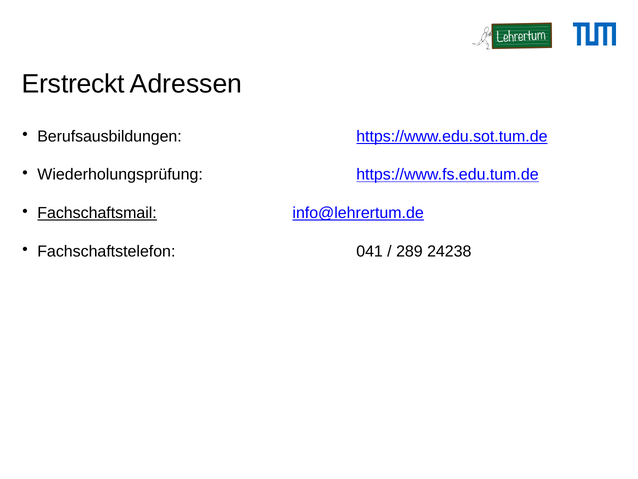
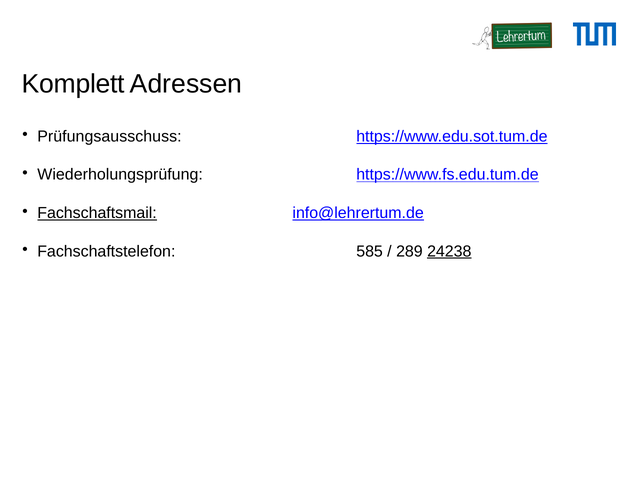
Erstreckt: Erstreckt -> Komplett
Berufsausbildungen: Berufsausbildungen -> Prüfungsausschuss
041: 041 -> 585
24238 underline: none -> present
